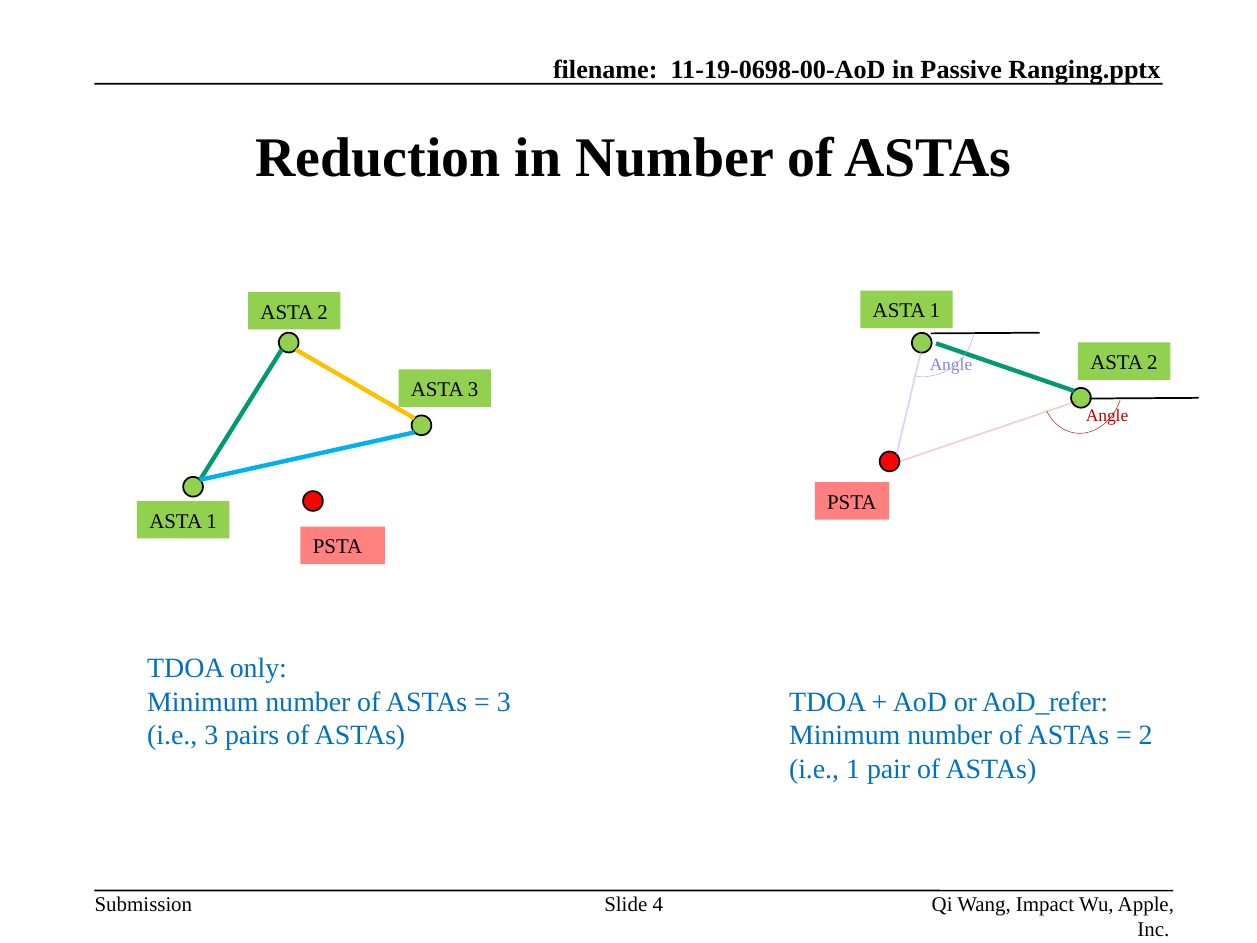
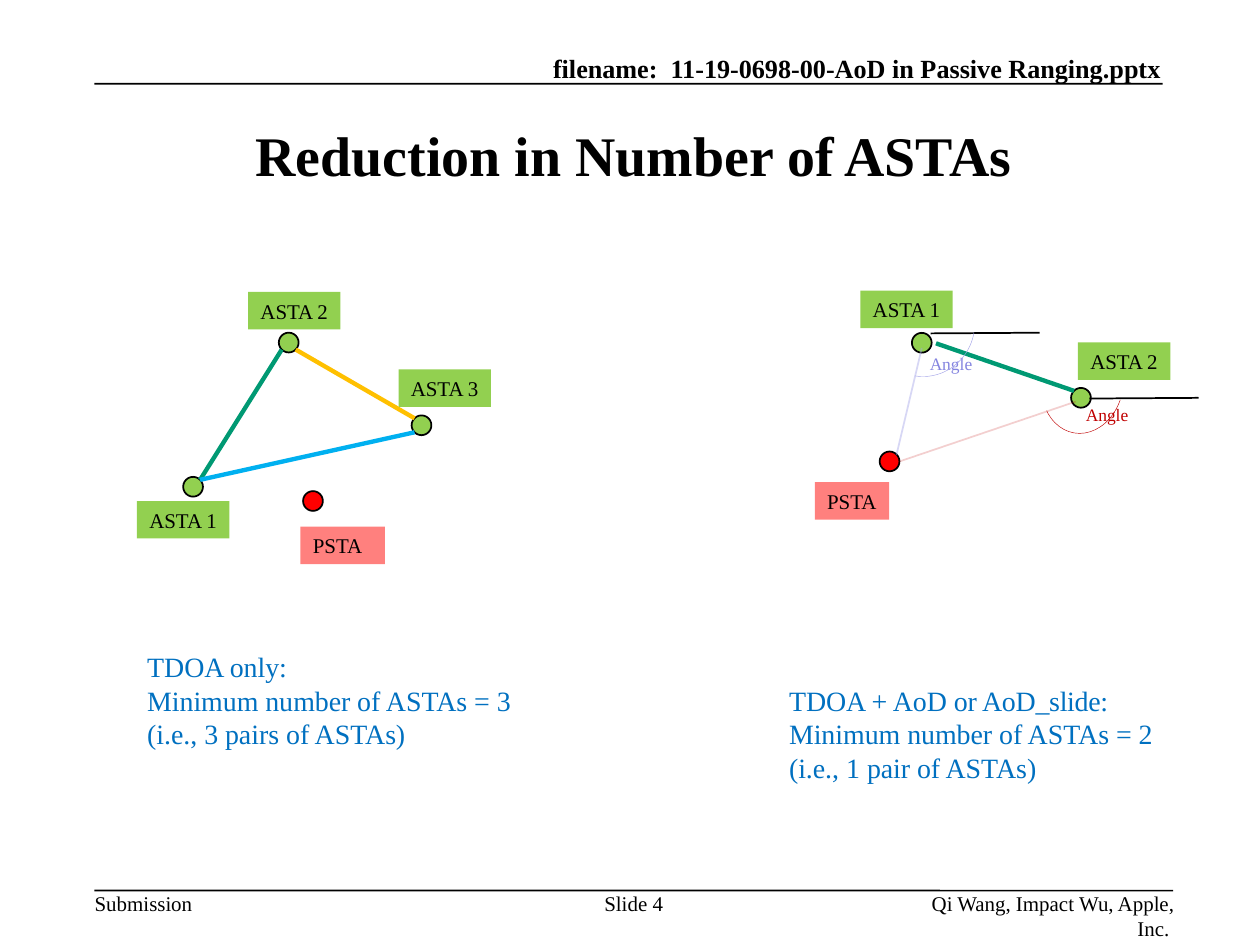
AoD_refer: AoD_refer -> AoD_slide
